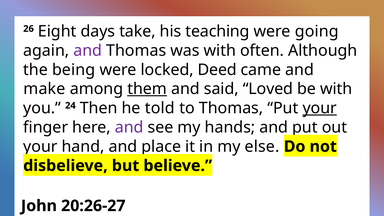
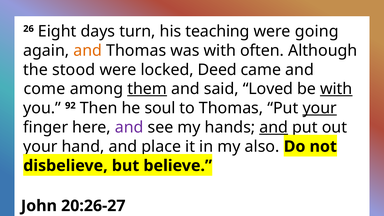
take: take -> turn
and at (88, 51) colour: purple -> orange
being: being -> stood
make: make -> come
with at (336, 89) underline: none -> present
24: 24 -> 92
told: told -> soul
and at (274, 127) underline: none -> present
else: else -> also
